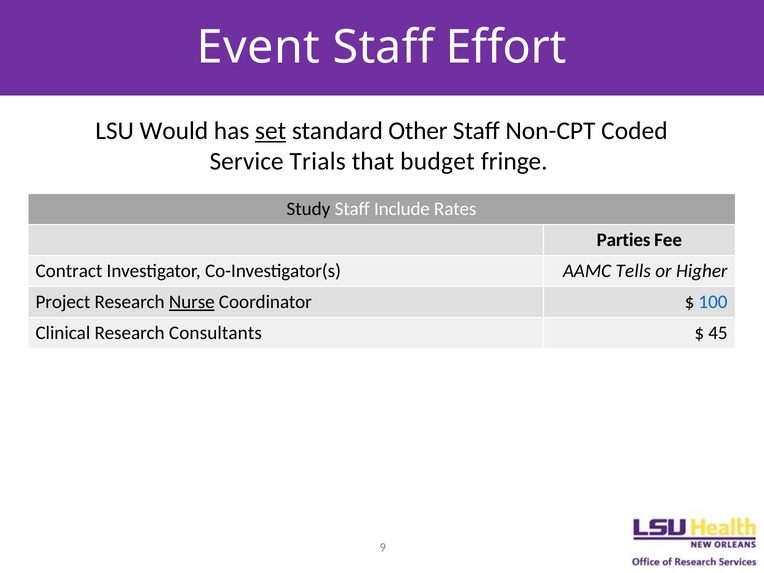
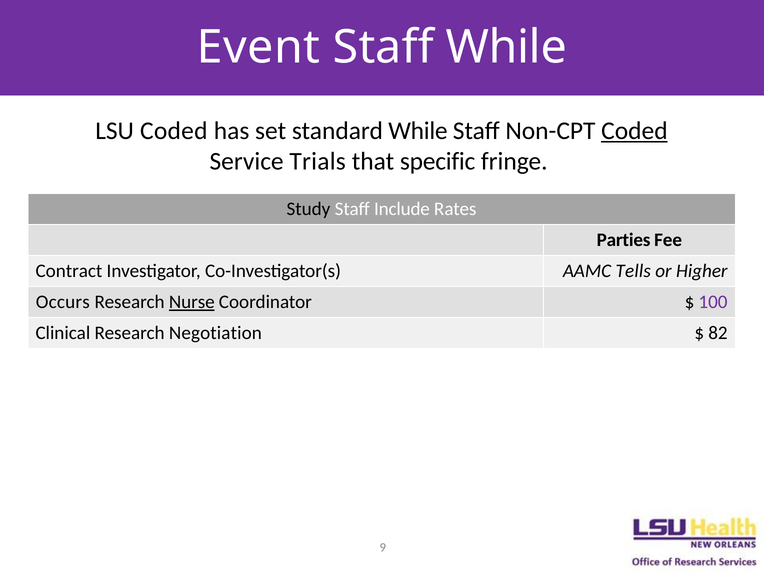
Staff Effort: Effort -> While
LSU Would: Would -> Coded
set underline: present -> none
standard Other: Other -> While
Coded at (634, 131) underline: none -> present
budget: budget -> specific
Project: Project -> Occurs
100 colour: blue -> purple
Consultants: Consultants -> Negotiation
45: 45 -> 82
